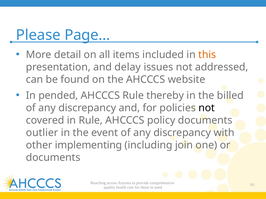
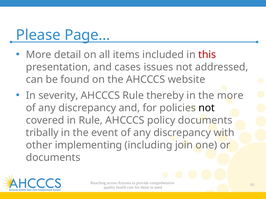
this colour: orange -> red
delay: delay -> cases
pended: pended -> severity
the billed: billed -> more
outlier: outlier -> tribally
